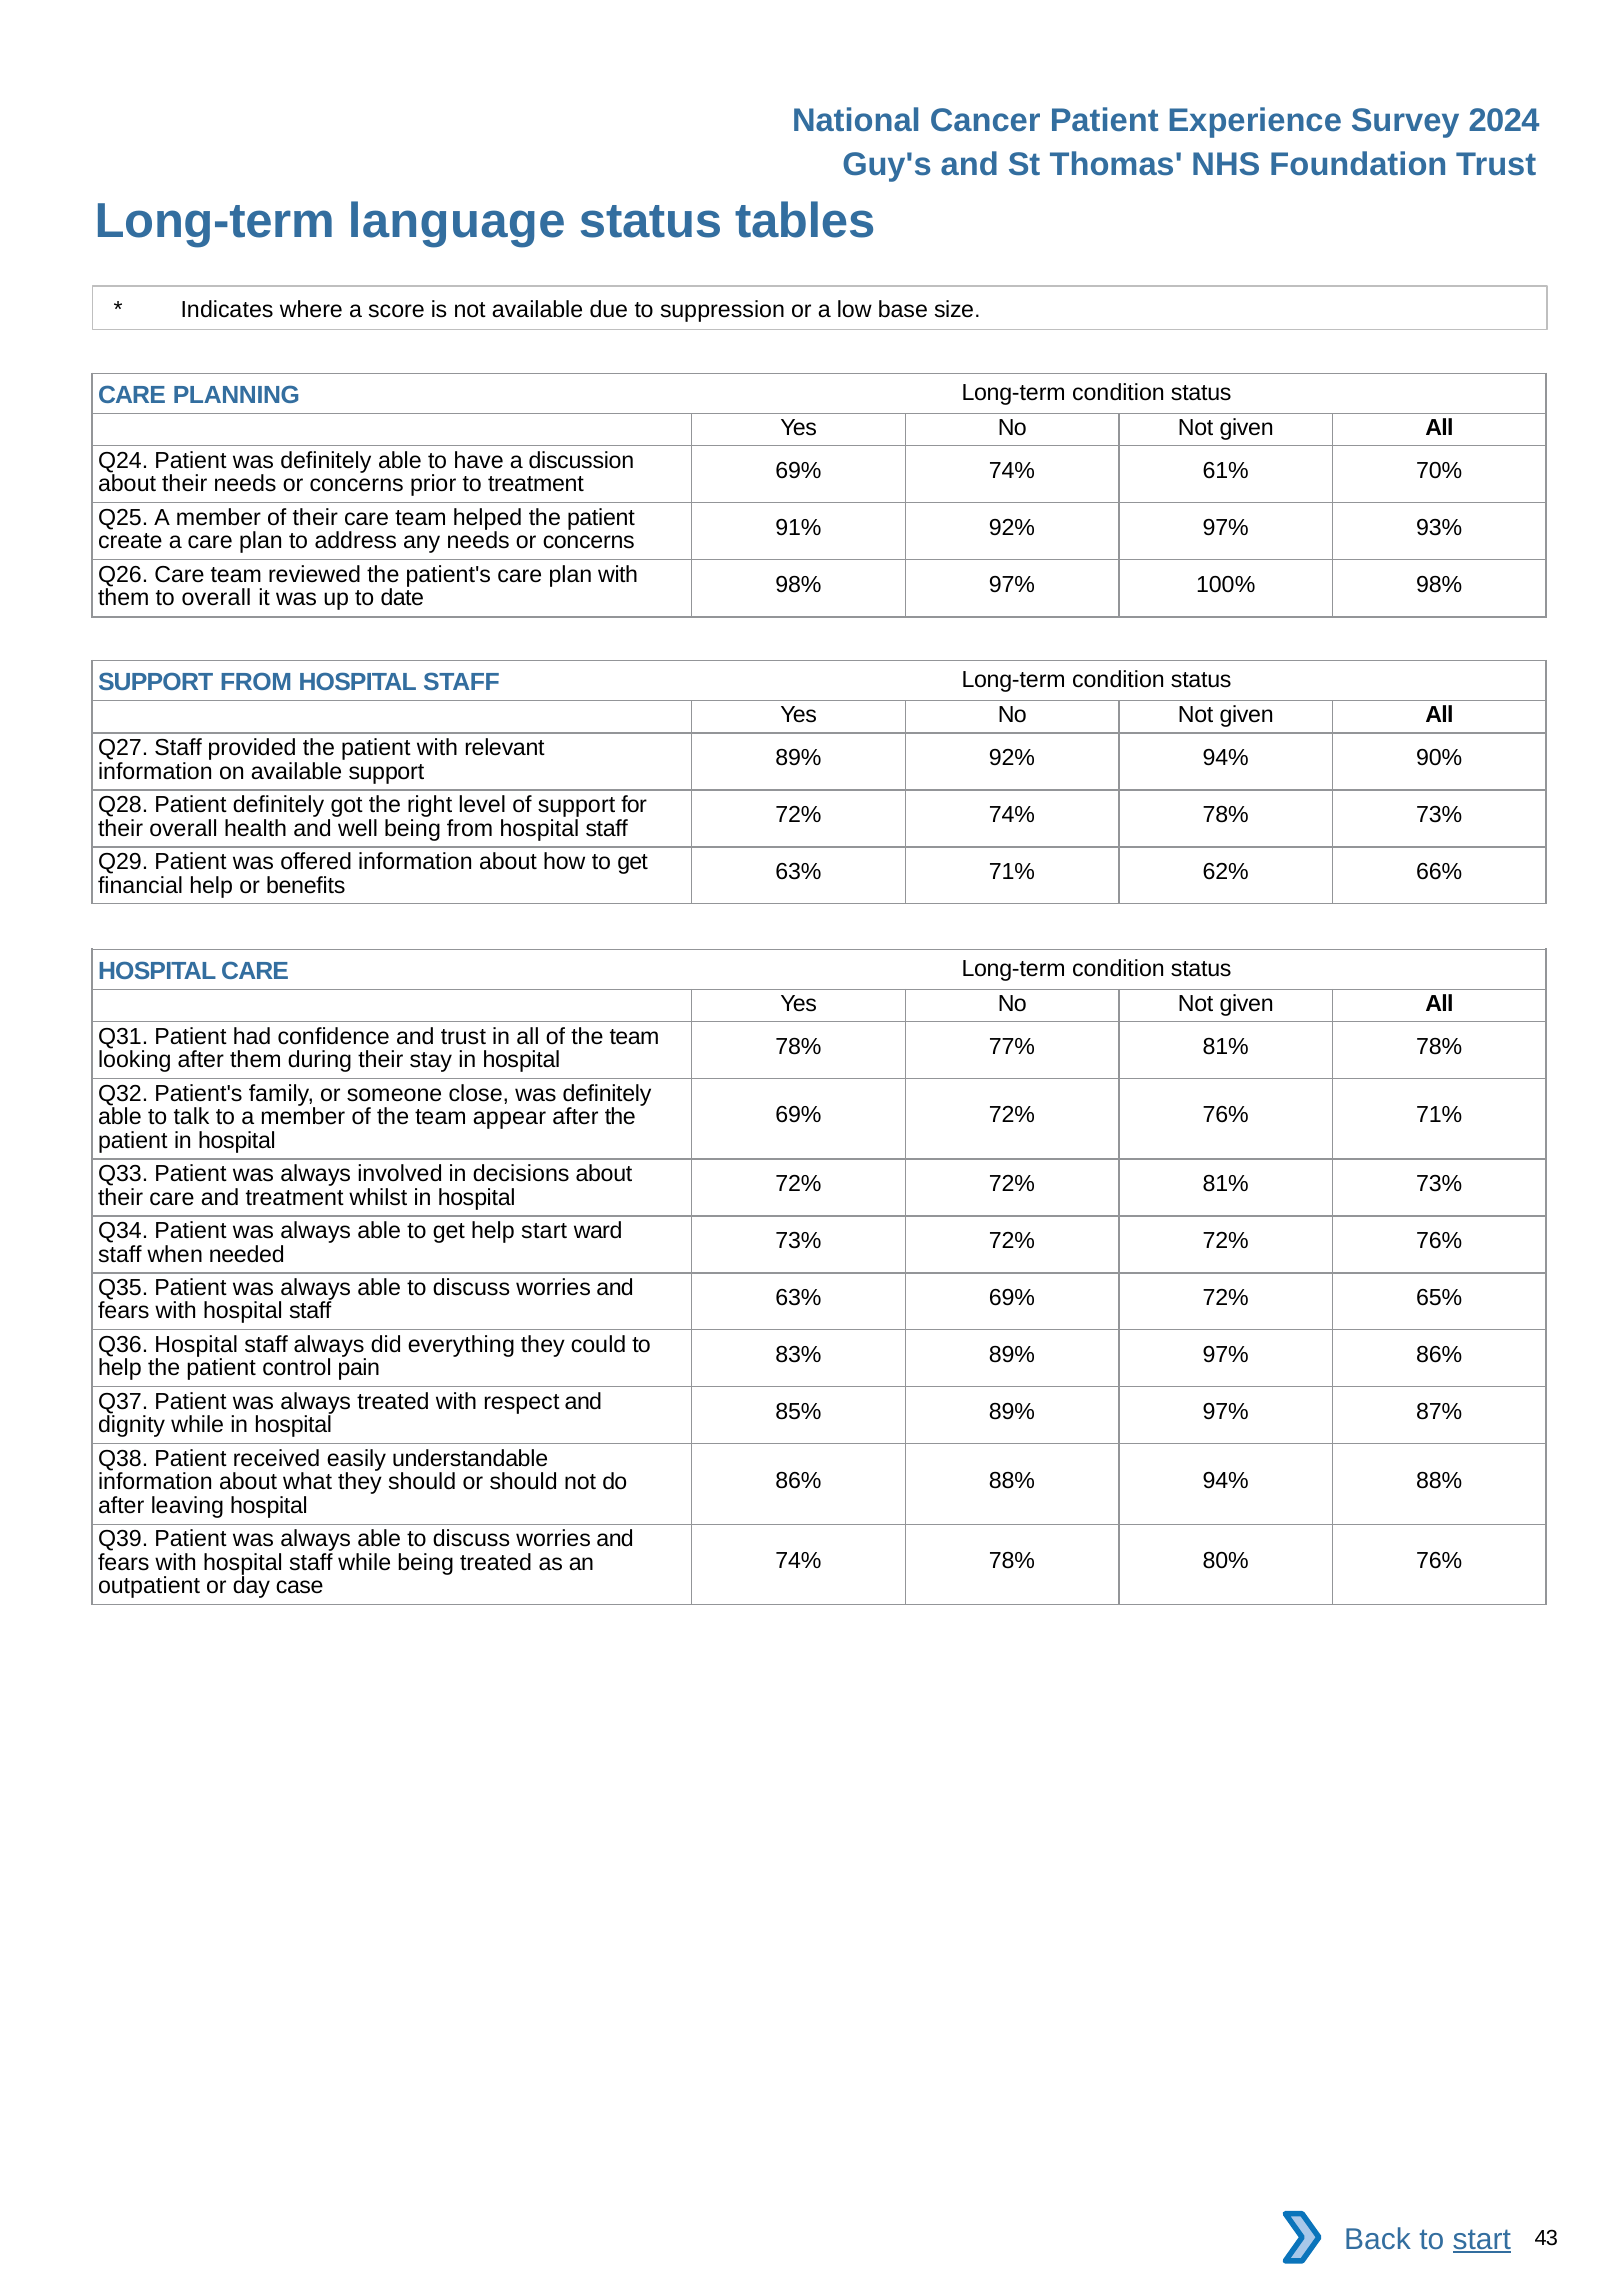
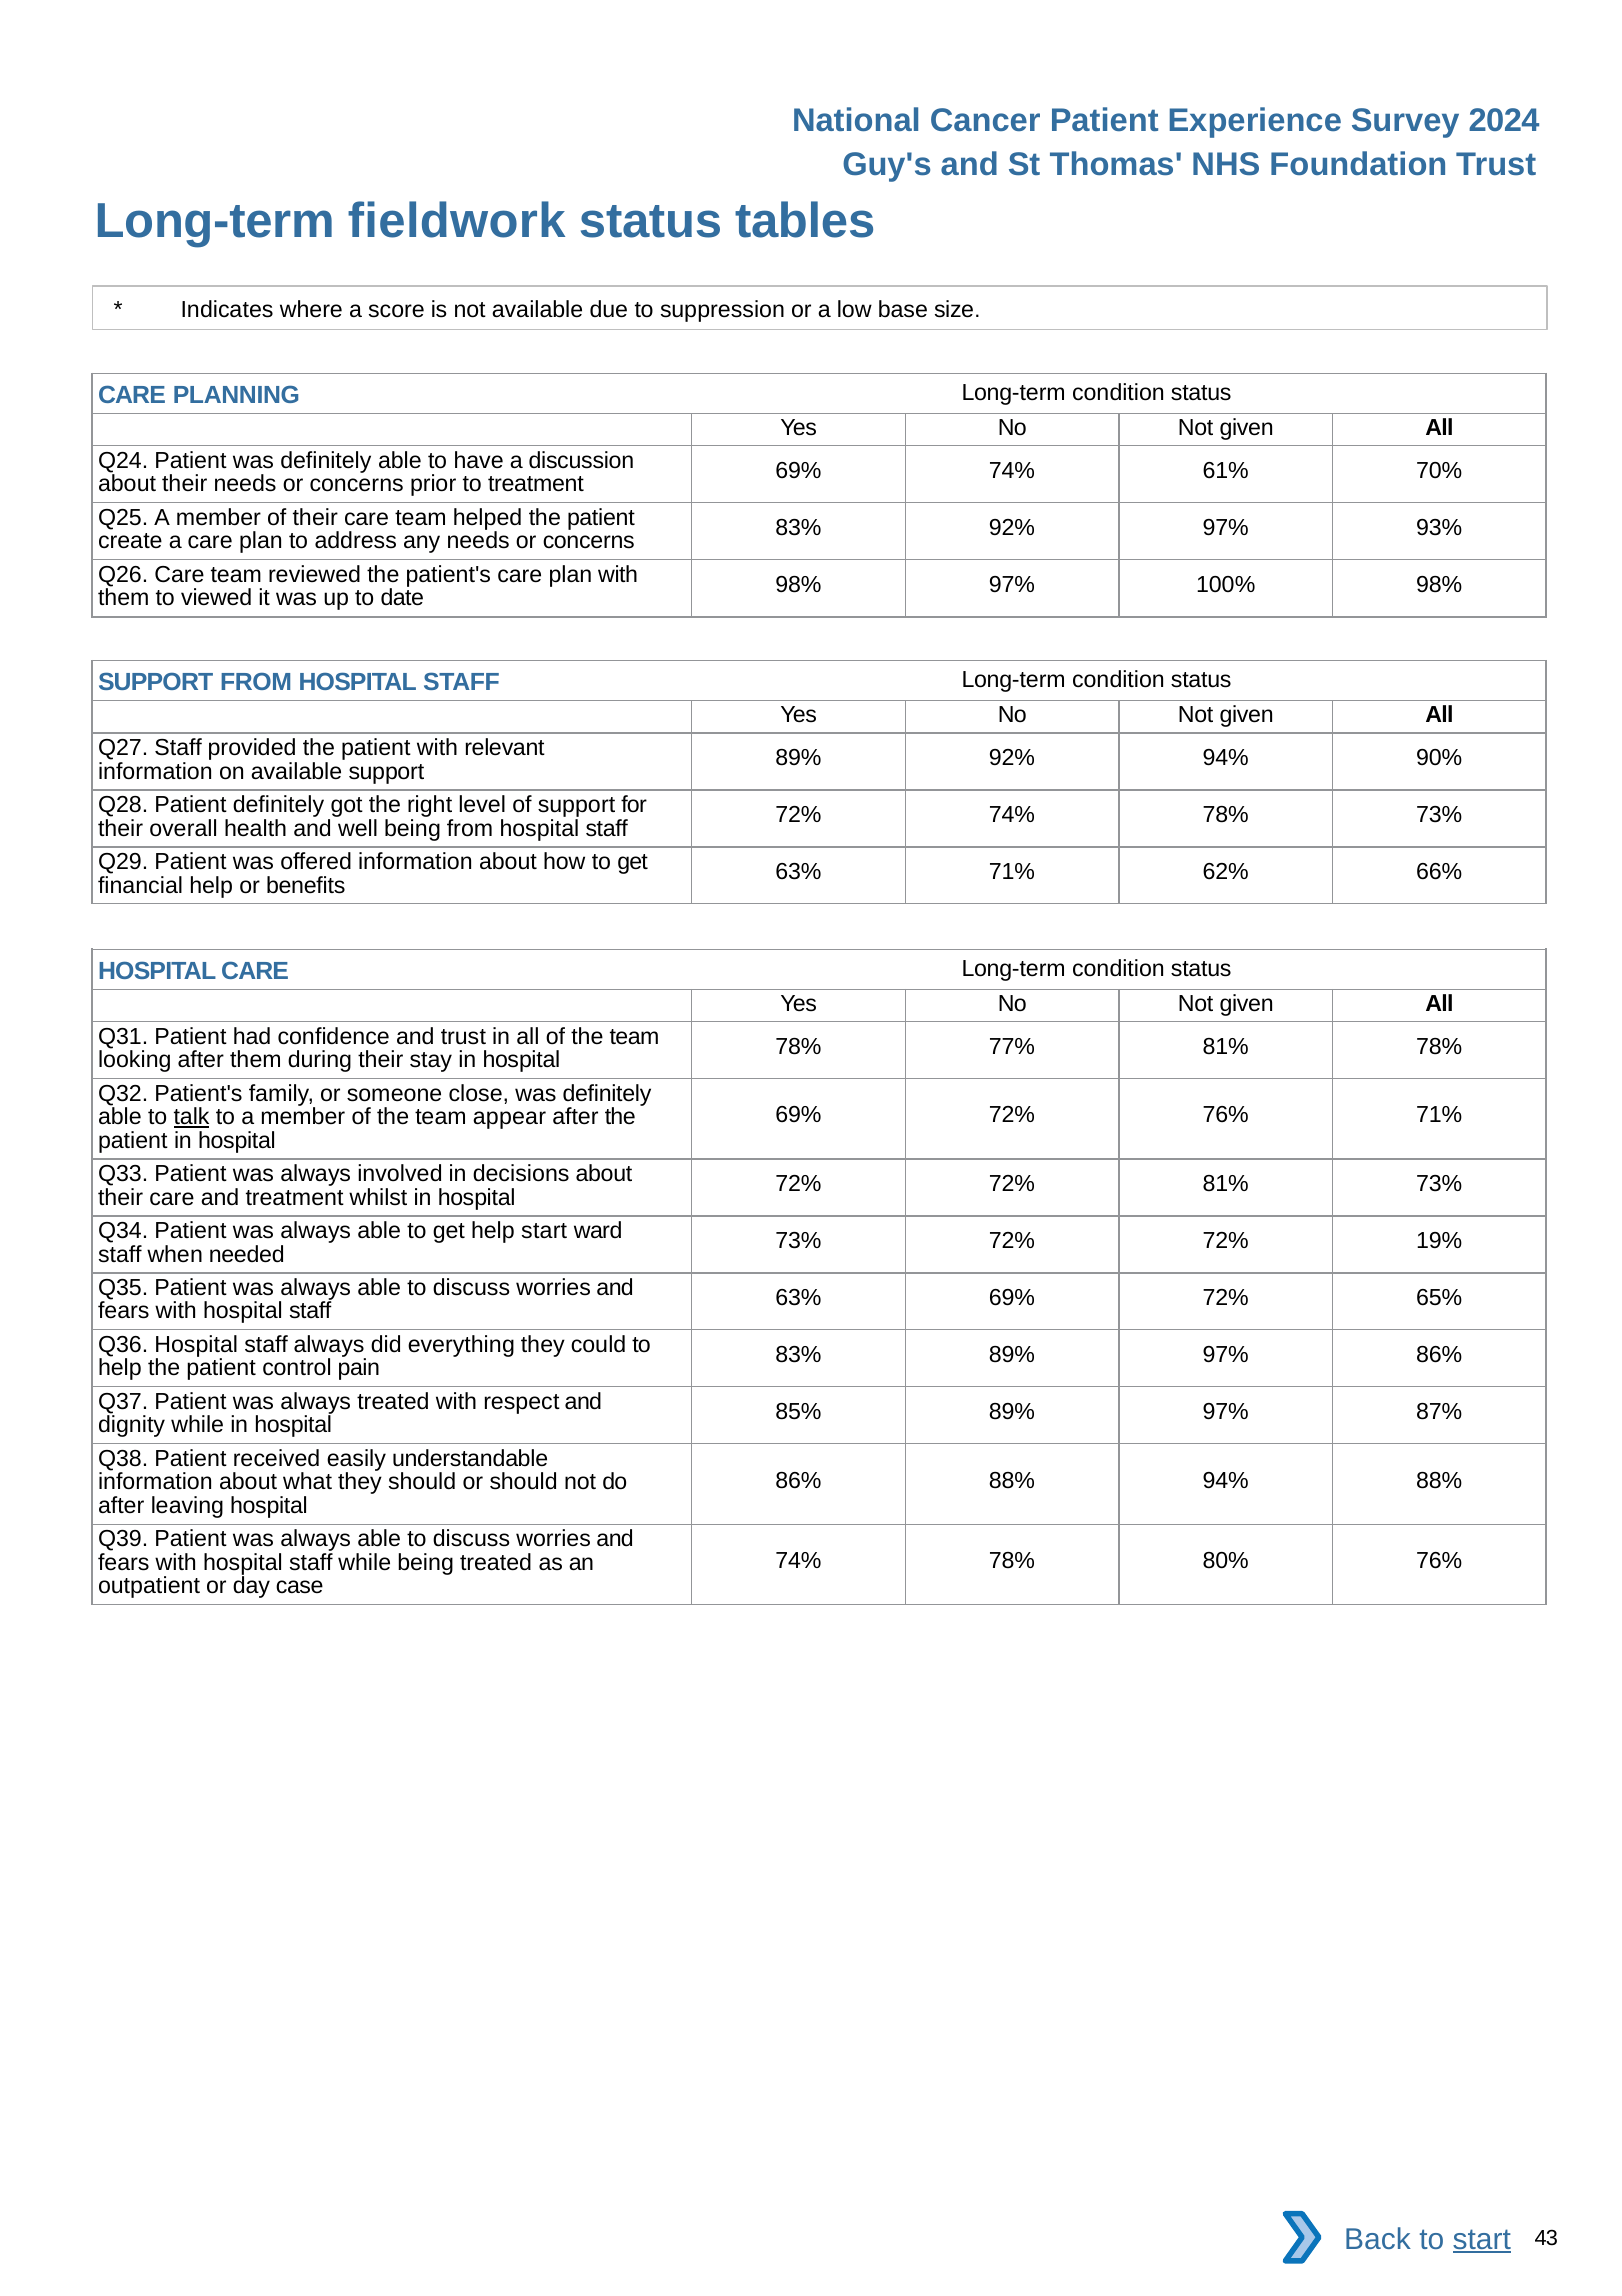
language: language -> fieldwork
91% at (798, 527): 91% -> 83%
to overall: overall -> viewed
talk underline: none -> present
72% 72% 76%: 76% -> 19%
